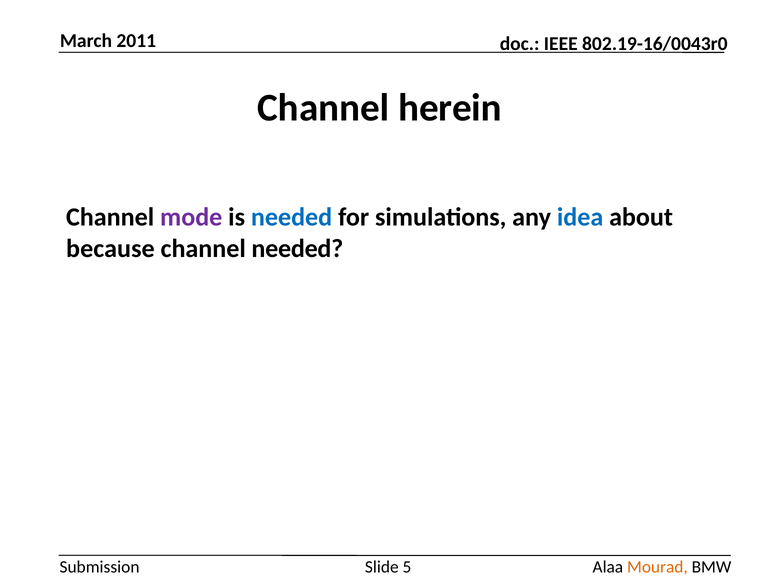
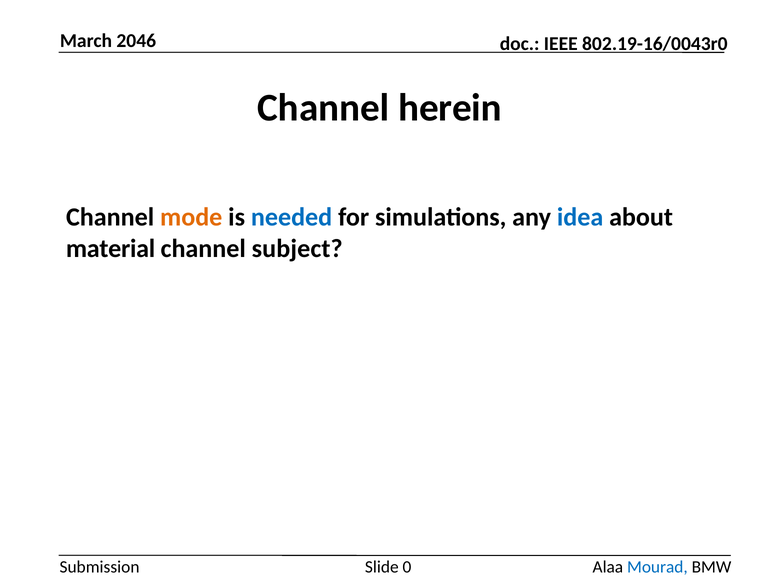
2011: 2011 -> 2046
mode colour: purple -> orange
because: because -> material
channel needed: needed -> subject
5: 5 -> 0
Mourad colour: orange -> blue
